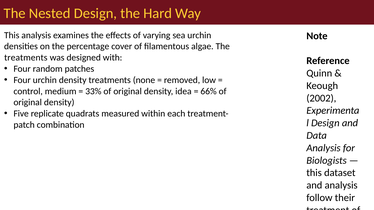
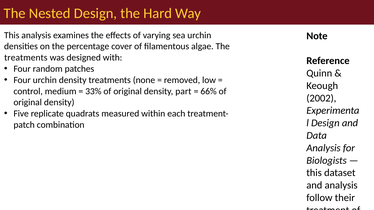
idea: idea -> part
